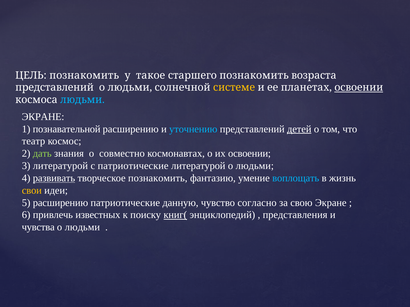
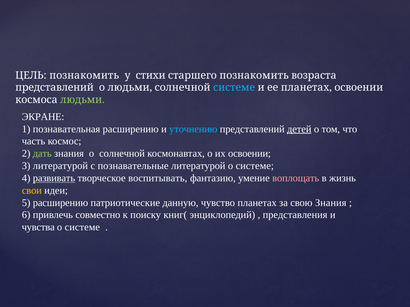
такое: такое -> стихи
системе at (234, 88) colour: yellow -> light blue
освоении at (359, 88) underline: present -> none
людьми at (82, 100) colour: light blue -> light green
познавательной: познавательной -> познавательная
театр: театр -> часть
о совместно: совместно -> солнечной
с патриотические: патриотические -> познавательные
литературой о людьми: людьми -> системе
творческое познакомить: познакомить -> воспитывать
воплощать colour: light blue -> pink
чувство согласно: согласно -> планетах
свою Экране: Экране -> Знания
известных: известных -> совместно
книг( underline: present -> none
людьми at (82, 228): людьми -> системе
